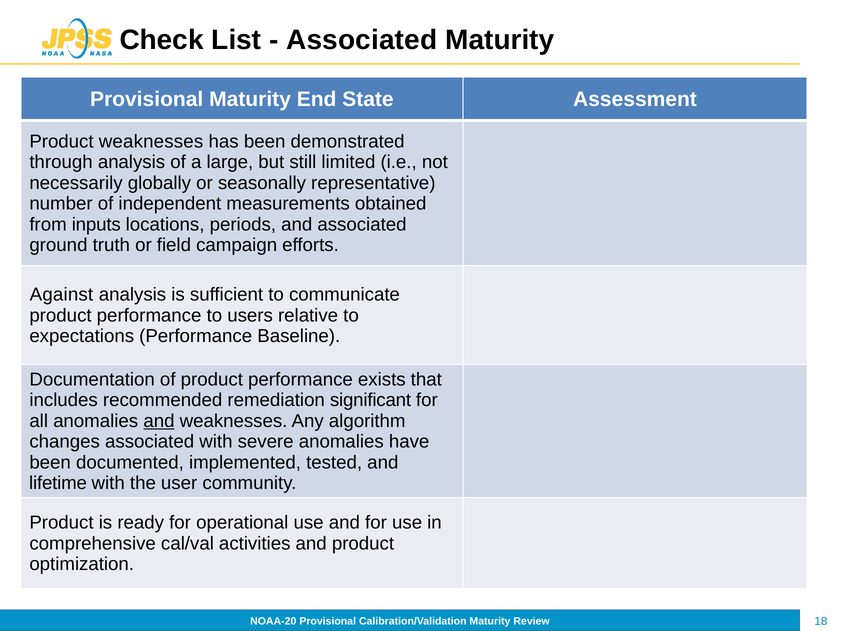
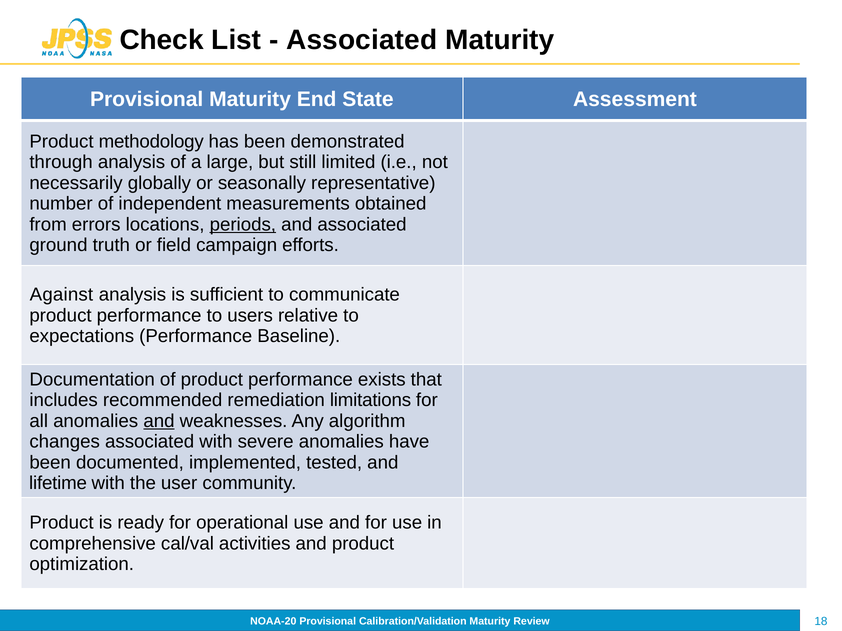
Product weaknesses: weaknesses -> methodology
inputs: inputs -> errors
periods underline: none -> present
significant: significant -> limitations
